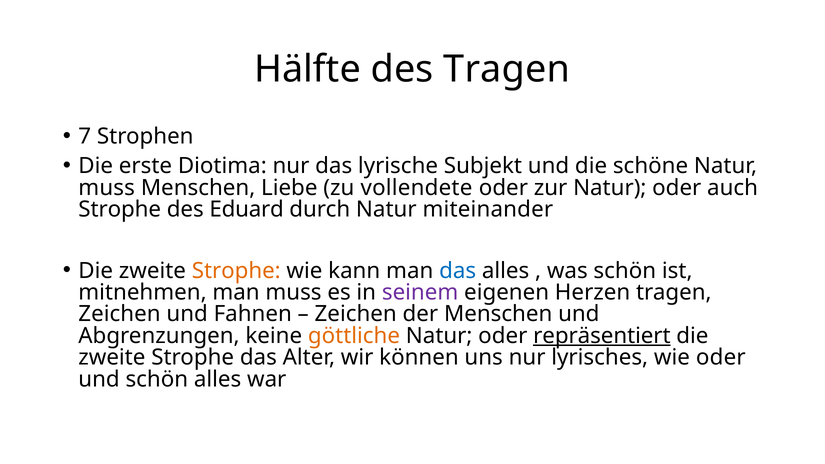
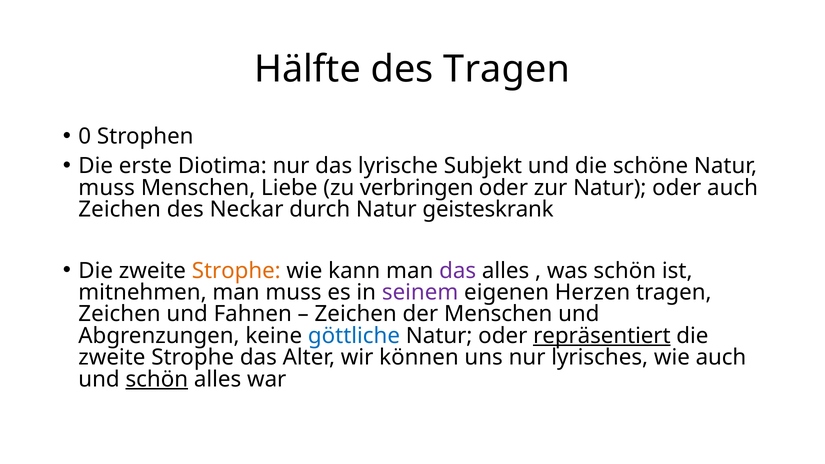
7: 7 -> 0
vollendete: vollendete -> verbringen
Strophe at (120, 209): Strophe -> Zeichen
Eduard: Eduard -> Neckar
miteinander: miteinander -> geisteskrank
das at (458, 271) colour: blue -> purple
göttliche colour: orange -> blue
wie oder: oder -> auch
schön at (157, 379) underline: none -> present
